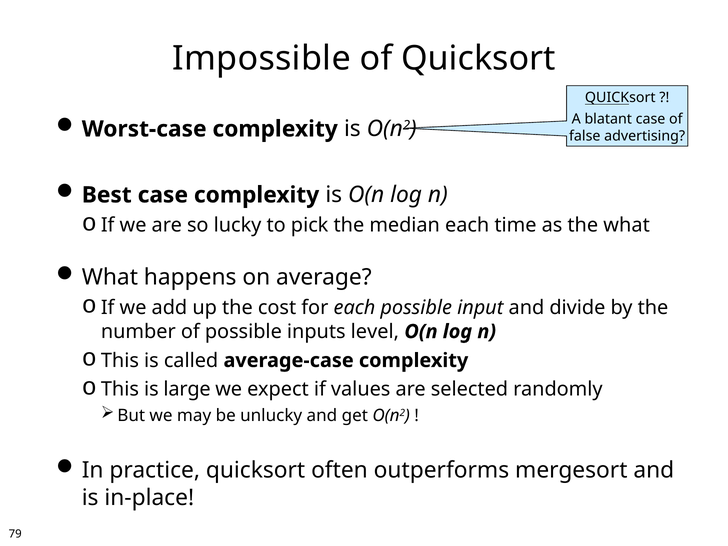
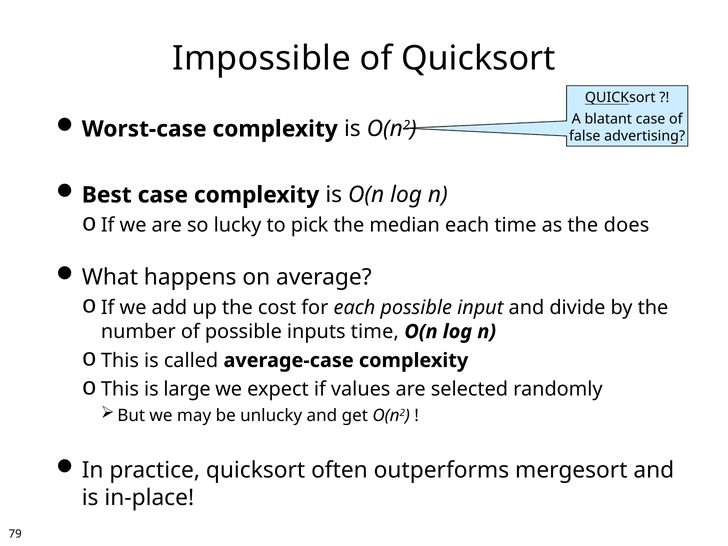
the what: what -> does
inputs level: level -> time
